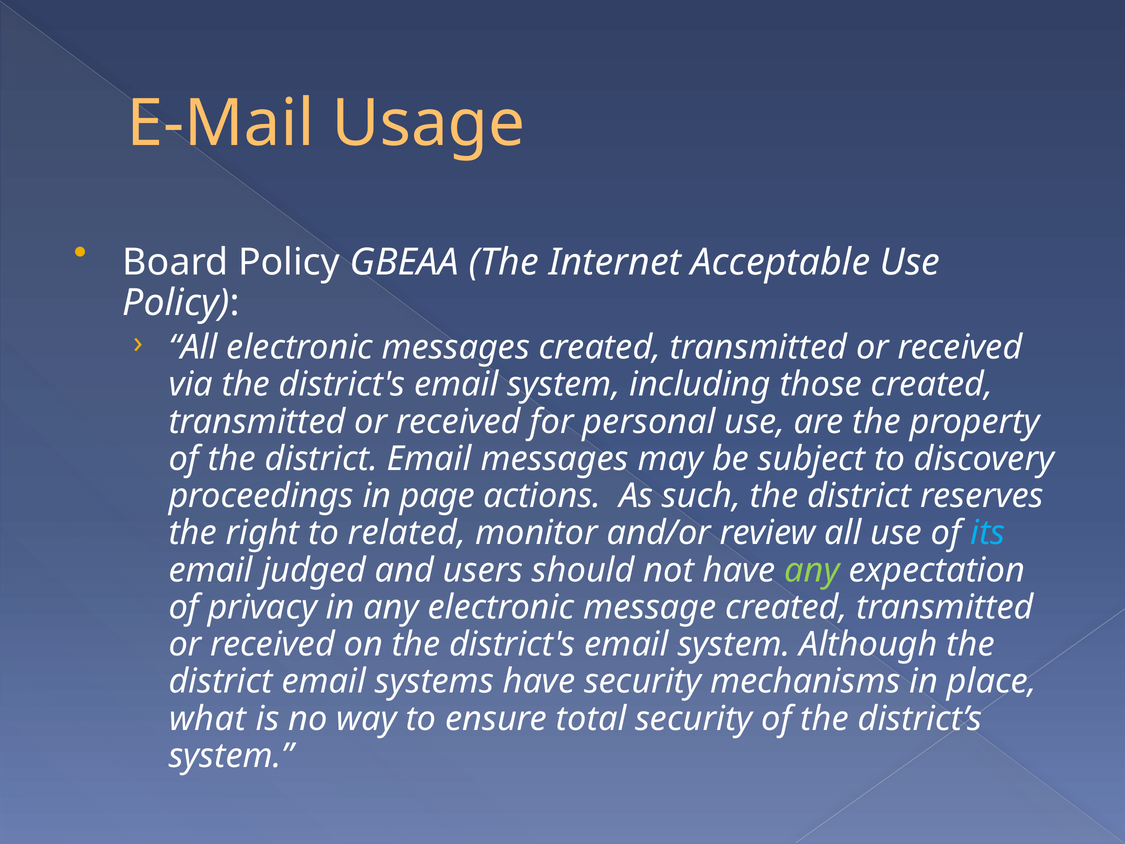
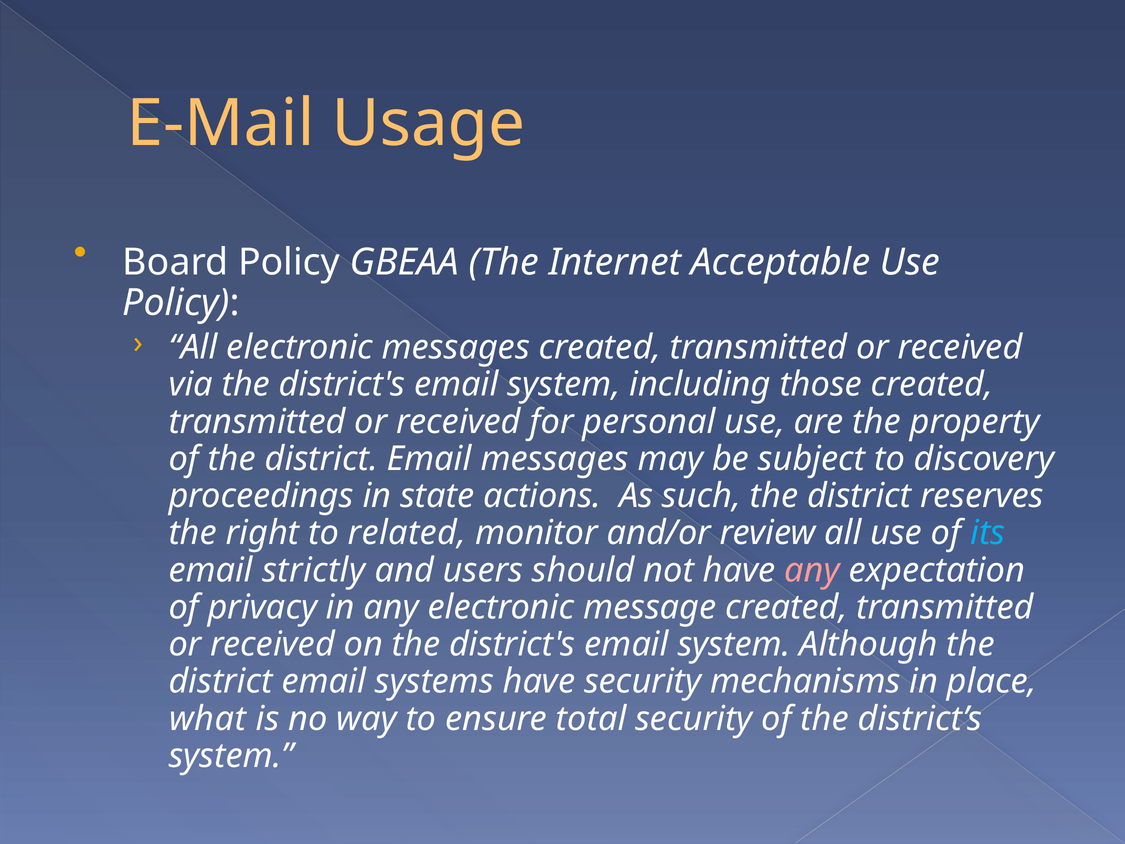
page: page -> state
judged: judged -> strictly
any at (812, 570) colour: light green -> pink
